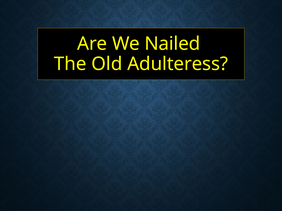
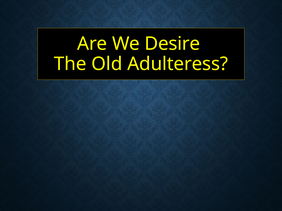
Nailed: Nailed -> Desire
